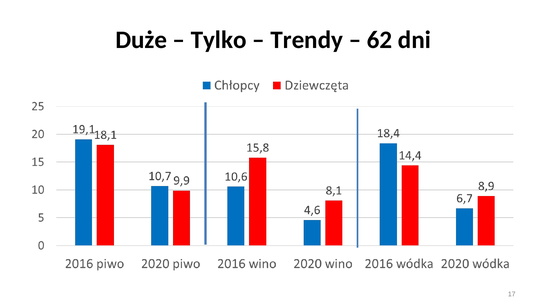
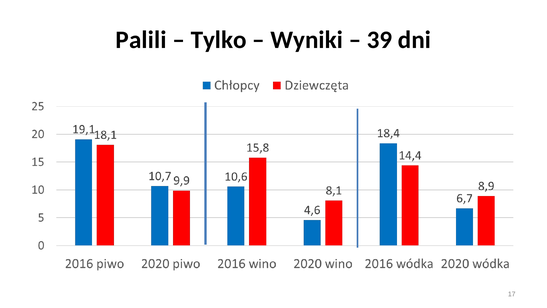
Duże: Duże -> Palili
Trendy: Trendy -> Wyniki
62: 62 -> 39
